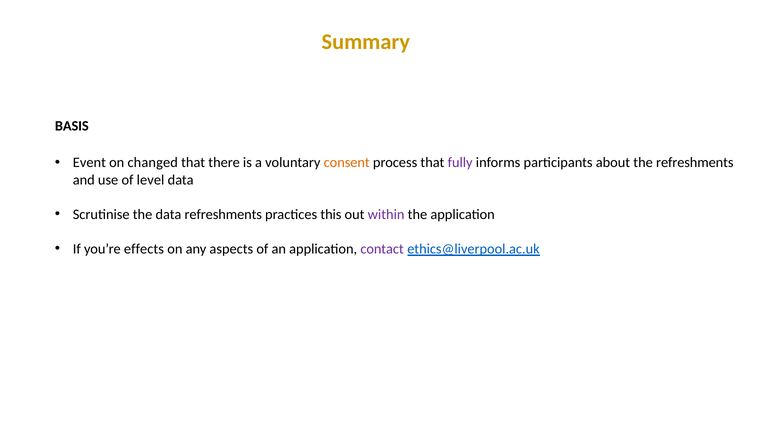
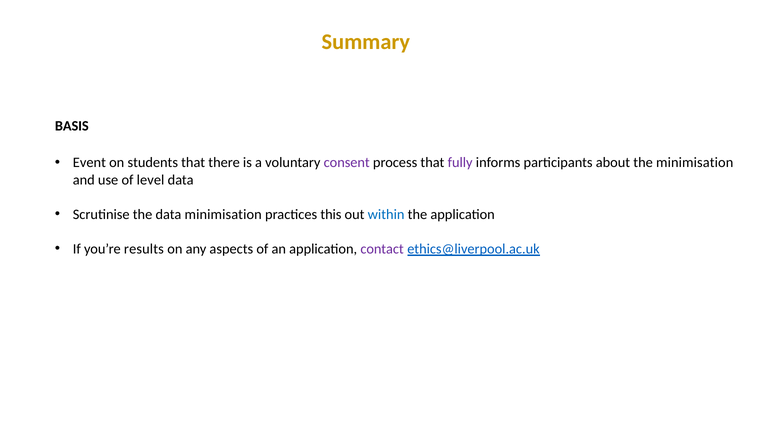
changed: changed -> students
consent colour: orange -> purple
the refreshments: refreshments -> minimisation
data refreshments: refreshments -> minimisation
within colour: purple -> blue
effects: effects -> results
